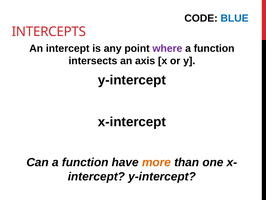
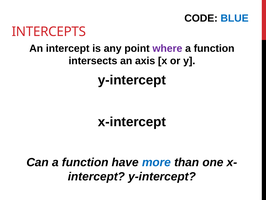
more colour: orange -> blue
